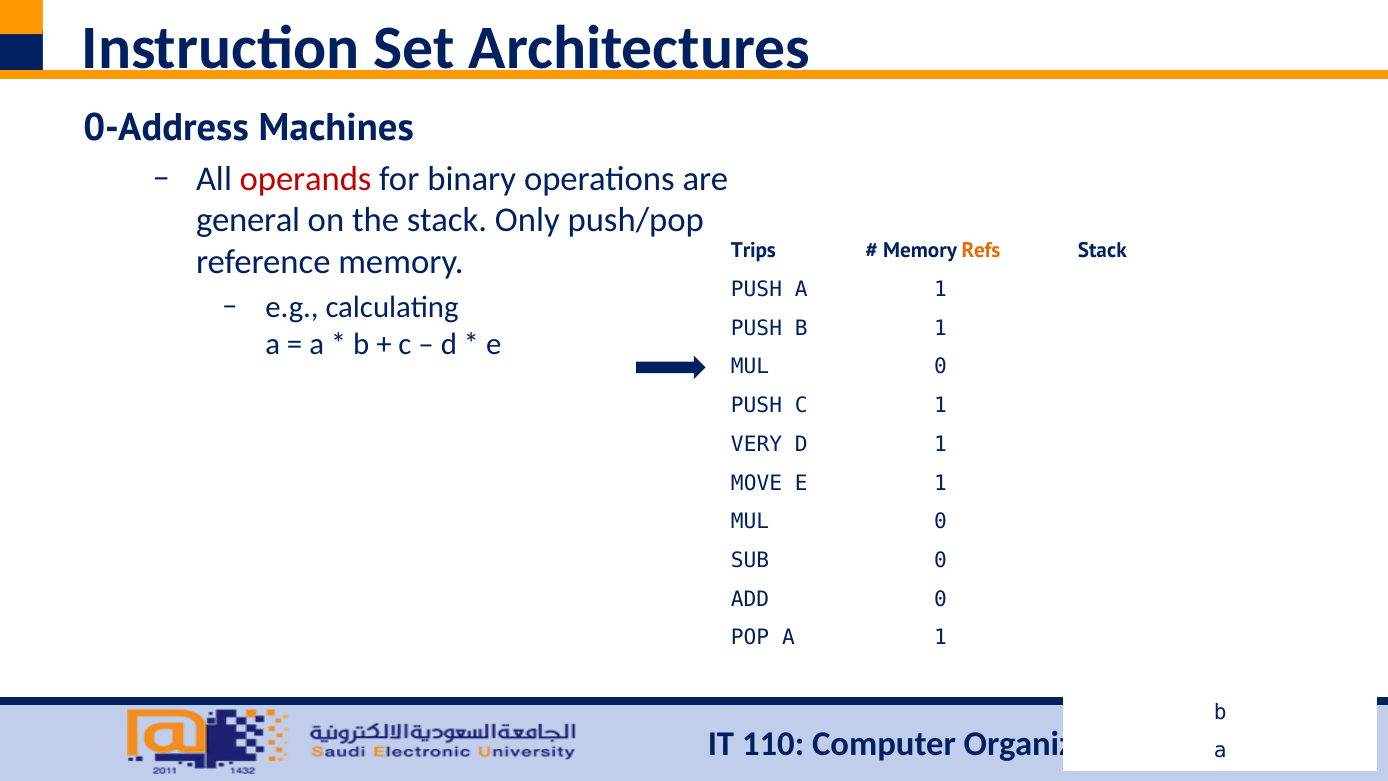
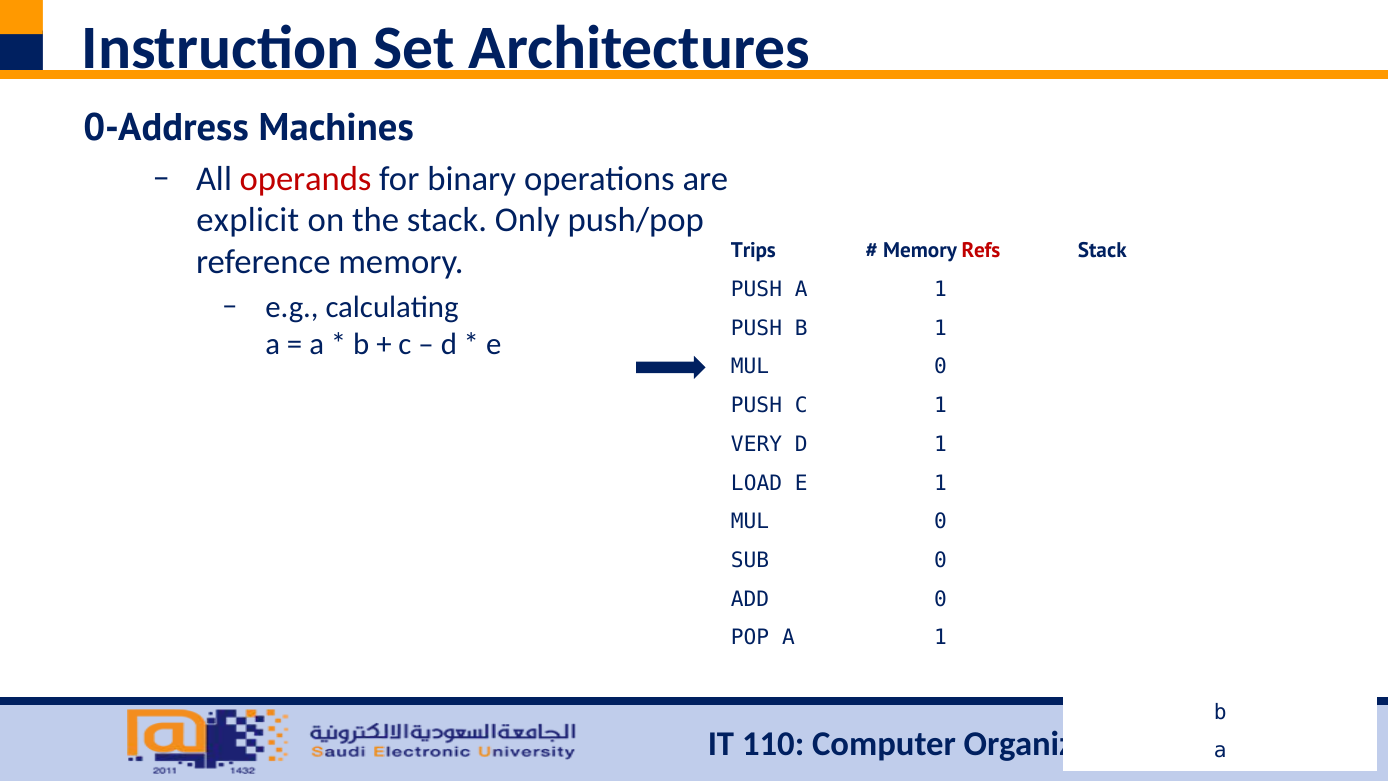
general: general -> explicit
Refs colour: orange -> red
MOVE: MOVE -> LOAD
